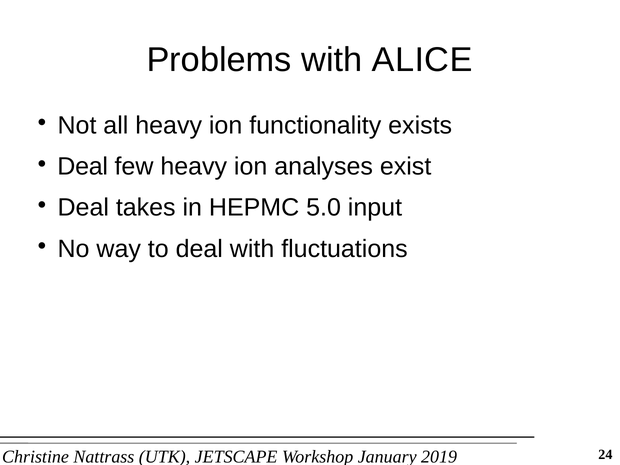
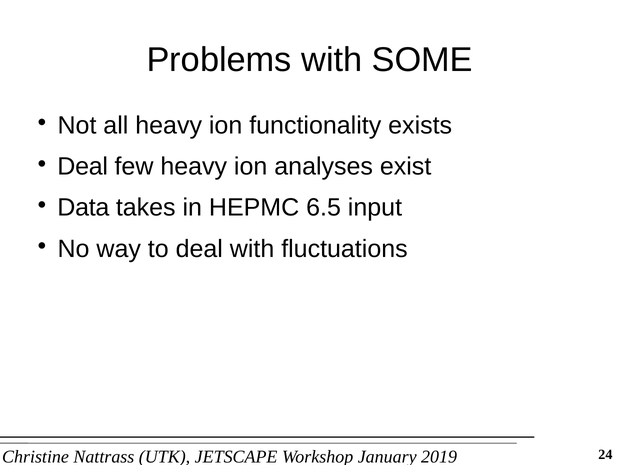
ALICE: ALICE -> SOME
Deal at (83, 208): Deal -> Data
5.0: 5.0 -> 6.5
